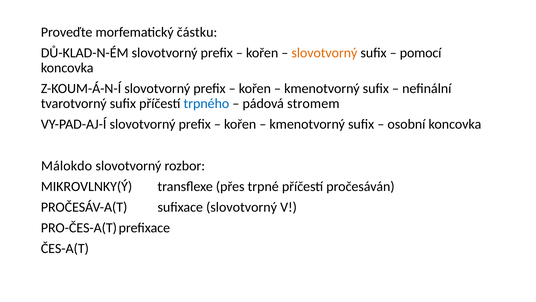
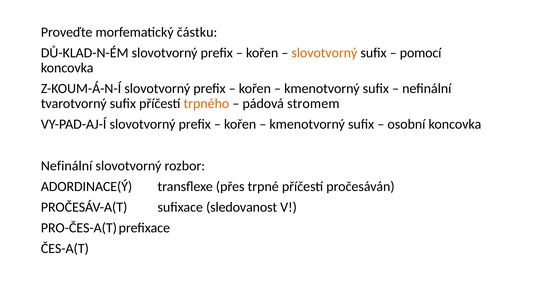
trpného colour: blue -> orange
Málokdo at (67, 165): Málokdo -> Nefinální
MIKROVLNKY(Ý: MIKROVLNKY(Ý -> ADORDINACE(Ý
sufixace slovotvorný: slovotvorný -> sledovanost
